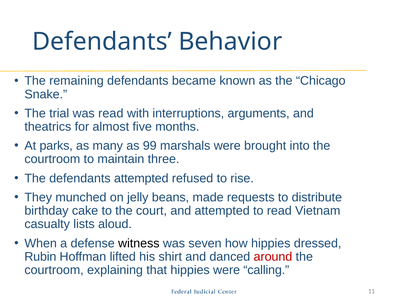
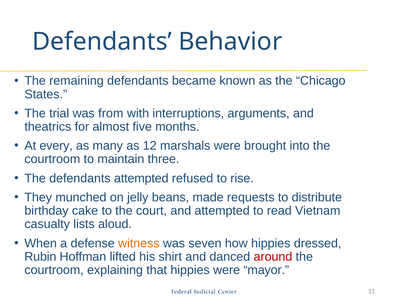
Snake: Snake -> States
was read: read -> from
parks: parks -> every
99: 99 -> 12
witness colour: black -> orange
calling: calling -> mayor
